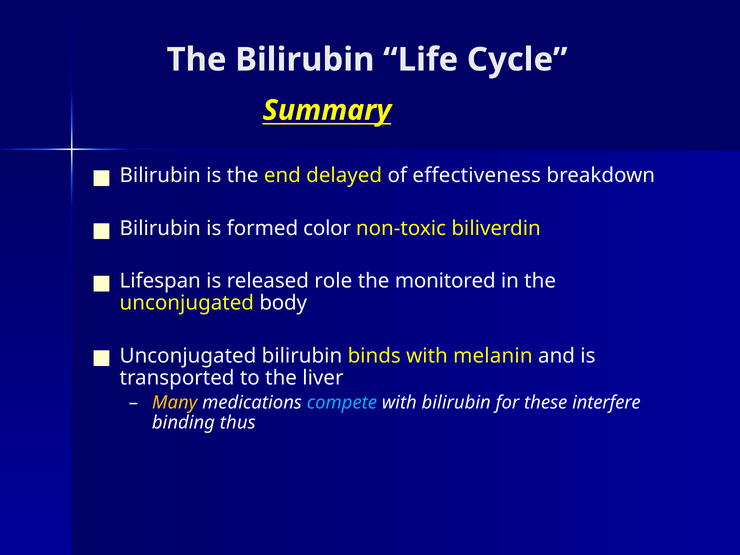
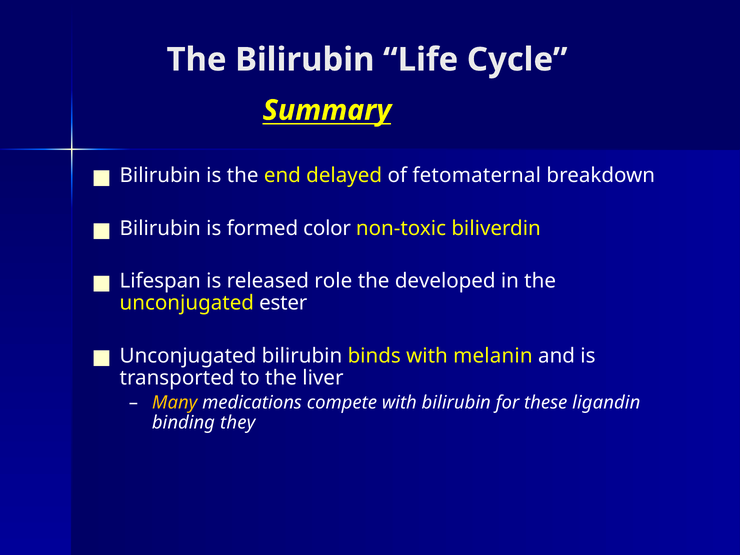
effectiveness: effectiveness -> fetomaternal
monitored: monitored -> developed
body: body -> ester
compete colour: light blue -> white
interfere: interfere -> ligandin
thus: thus -> they
